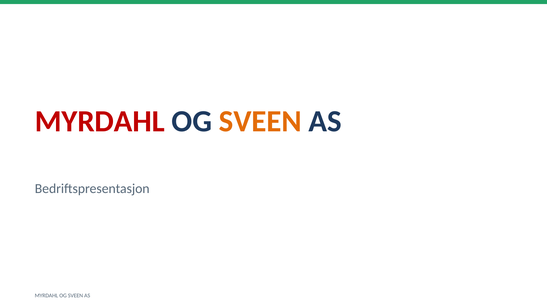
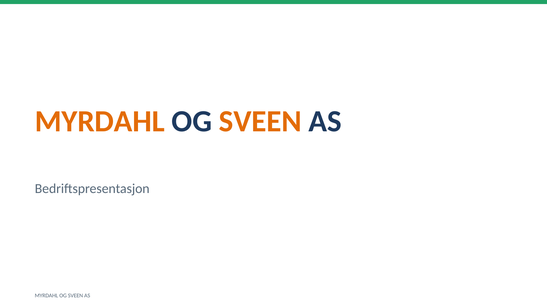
MYRDAHL at (100, 121) colour: red -> orange
